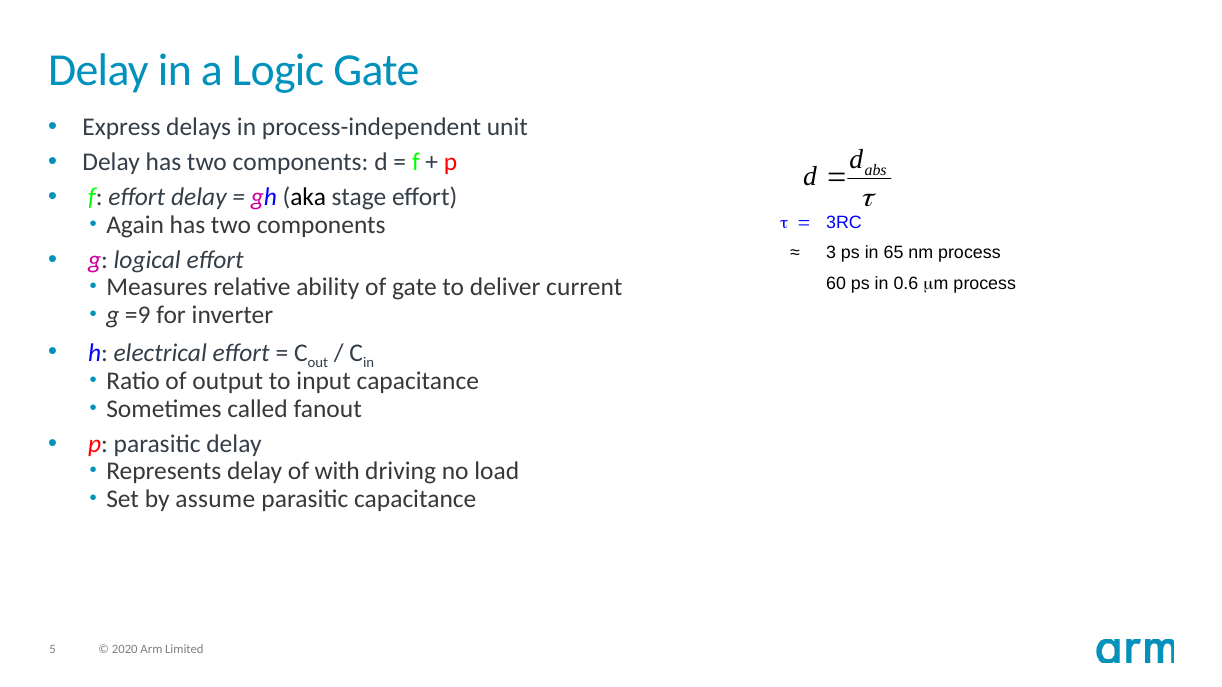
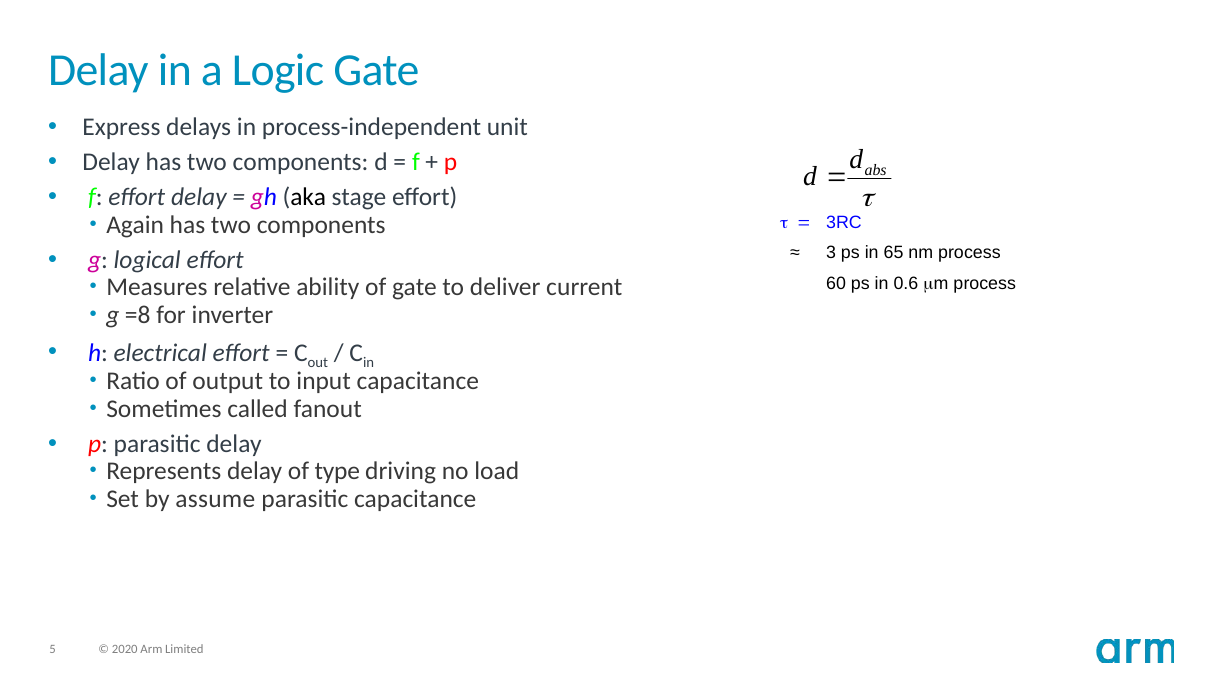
=9: =9 -> =8
with: with -> type
